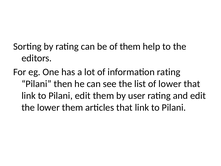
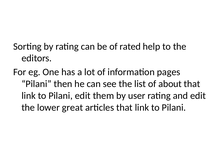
of them: them -> rated
information rating: rating -> pages
of lower: lower -> about
lower them: them -> great
